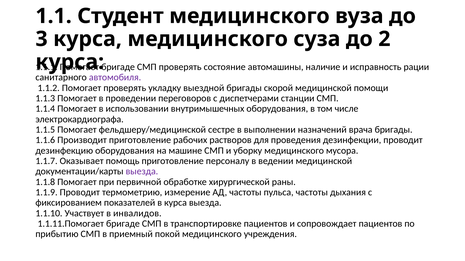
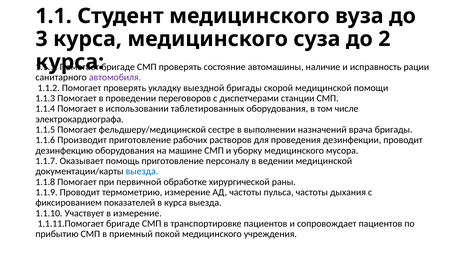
внутримышечных: внутримышечных -> таблетированных
выезда at (142, 172) colour: purple -> blue
в инвалидов: инвалидов -> измерение
